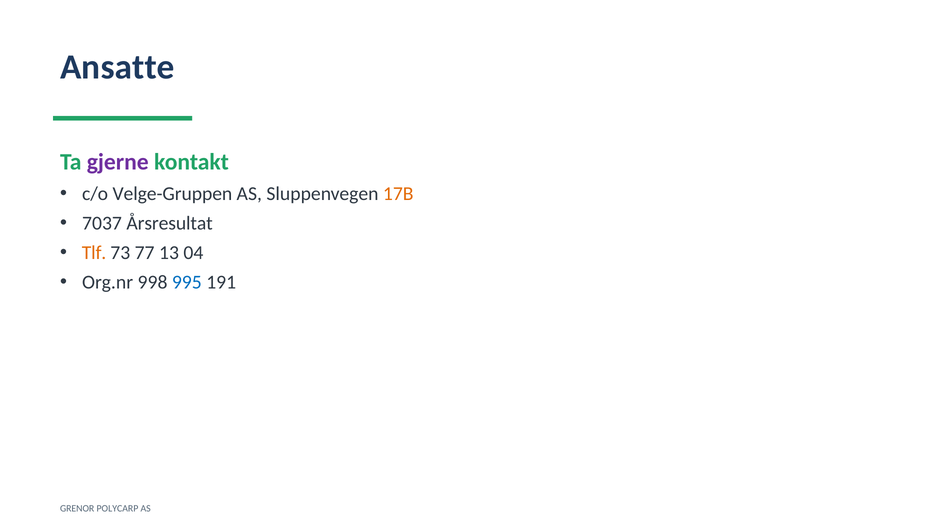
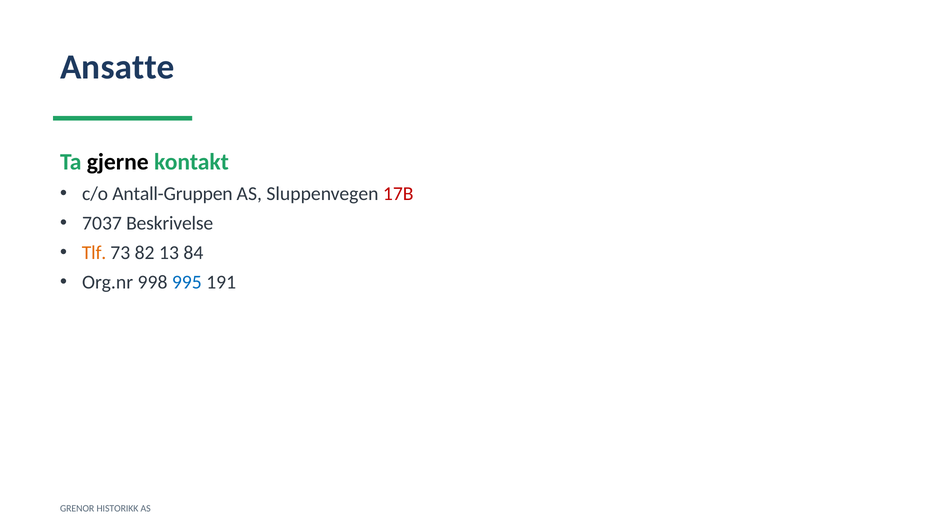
gjerne colour: purple -> black
Velge-Gruppen: Velge-Gruppen -> Antall-Gruppen
17B colour: orange -> red
Årsresultat: Årsresultat -> Beskrivelse
77: 77 -> 82
04: 04 -> 84
POLYCARP: POLYCARP -> HISTORIKK
